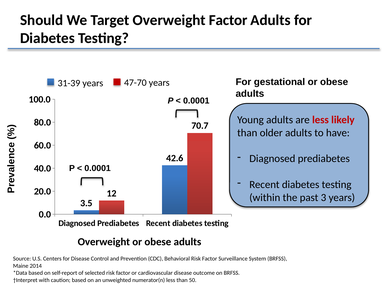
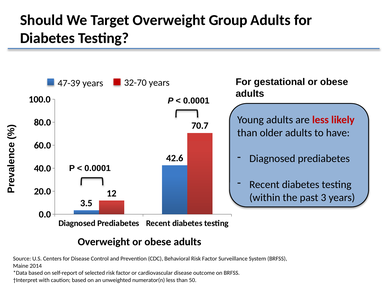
Overweight Factor: Factor -> Group
31-39: 31-39 -> 47-39
47-70: 47-70 -> 32-70
